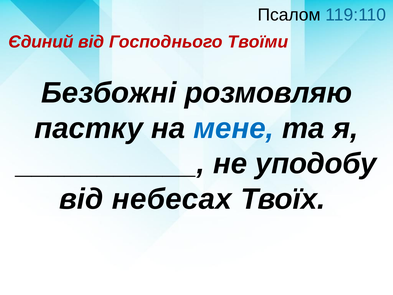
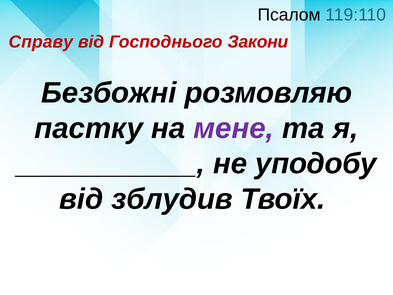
Єдиний: Єдиний -> Справу
Твоїми: Твоїми -> Закони
мене colour: blue -> purple
небесах: небесах -> зблудив
